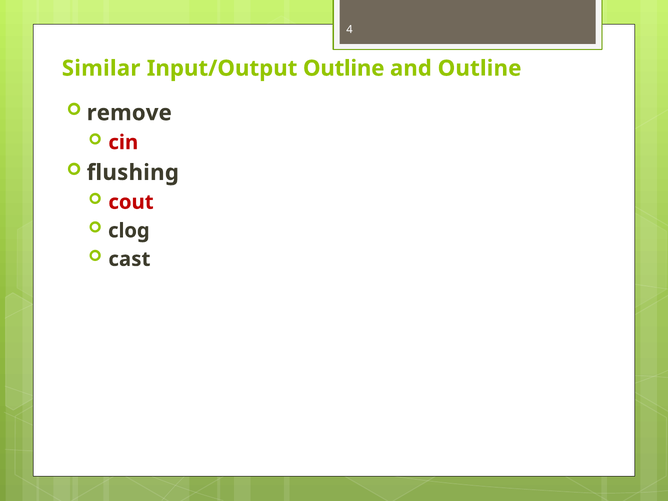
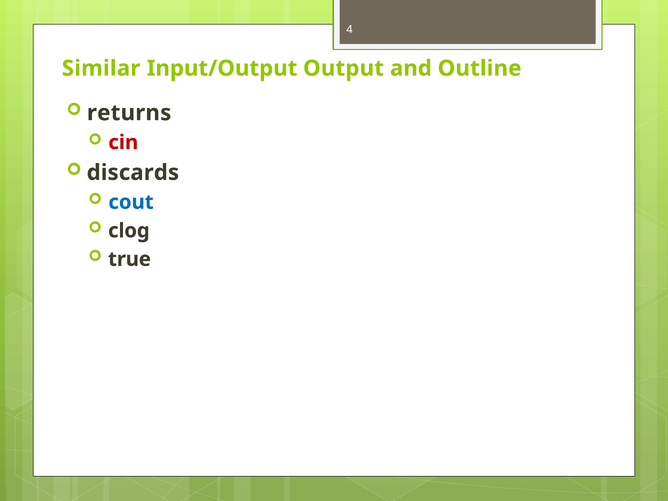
Input/Output Outline: Outline -> Output
remove: remove -> returns
flushing: flushing -> discards
cout colour: red -> blue
cast: cast -> true
